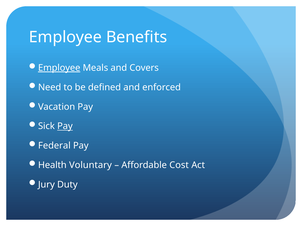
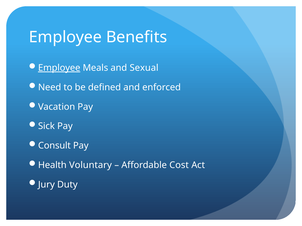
Covers: Covers -> Sexual
Pay at (65, 126) underline: present -> none
Federal: Federal -> Consult
